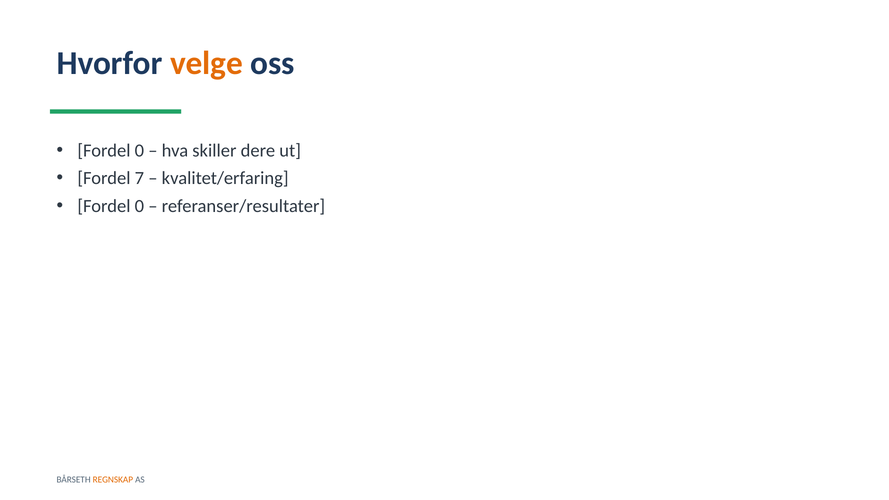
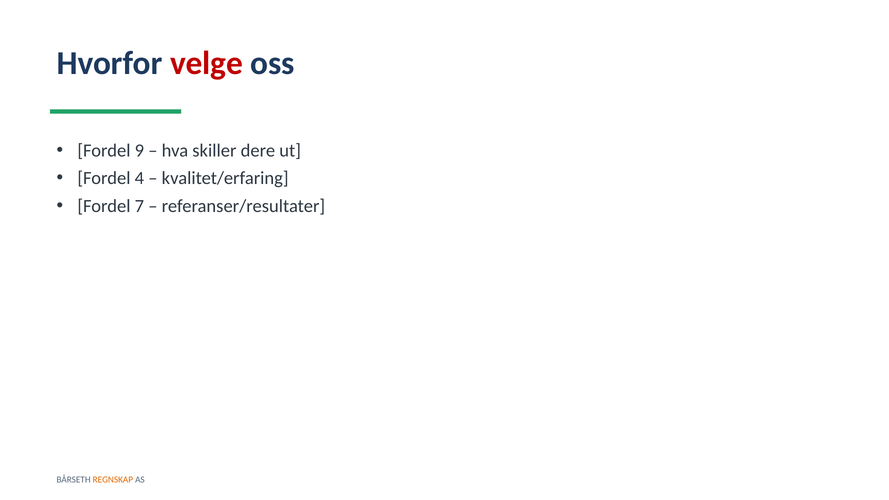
velge colour: orange -> red
0 at (139, 151): 0 -> 9
7: 7 -> 4
0 at (139, 206): 0 -> 7
